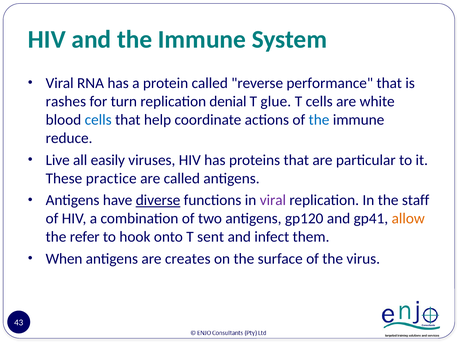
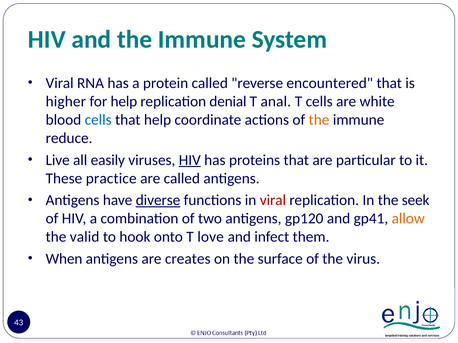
performance: performance -> encountered
rashes: rashes -> higher
for turn: turn -> help
glue: glue -> anal
the at (319, 120) colour: blue -> orange
HIV at (190, 160) underline: none -> present
viral at (273, 201) colour: purple -> red
staff: staff -> seek
refer: refer -> valid
sent: sent -> love
